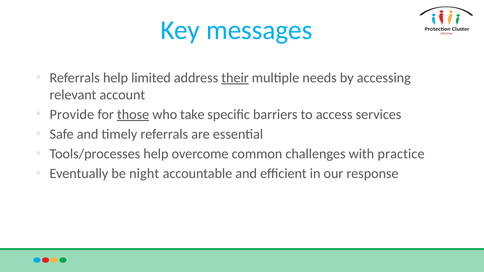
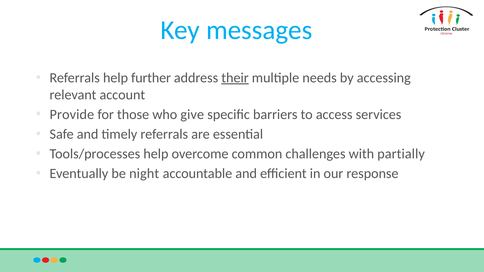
limited: limited -> further
those underline: present -> none
take: take -> give
practice: practice -> partially
